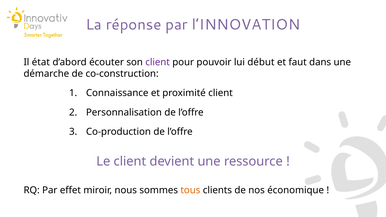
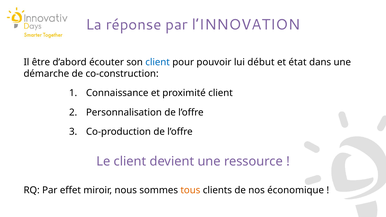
état: état -> être
client at (158, 62) colour: purple -> blue
faut: faut -> état
